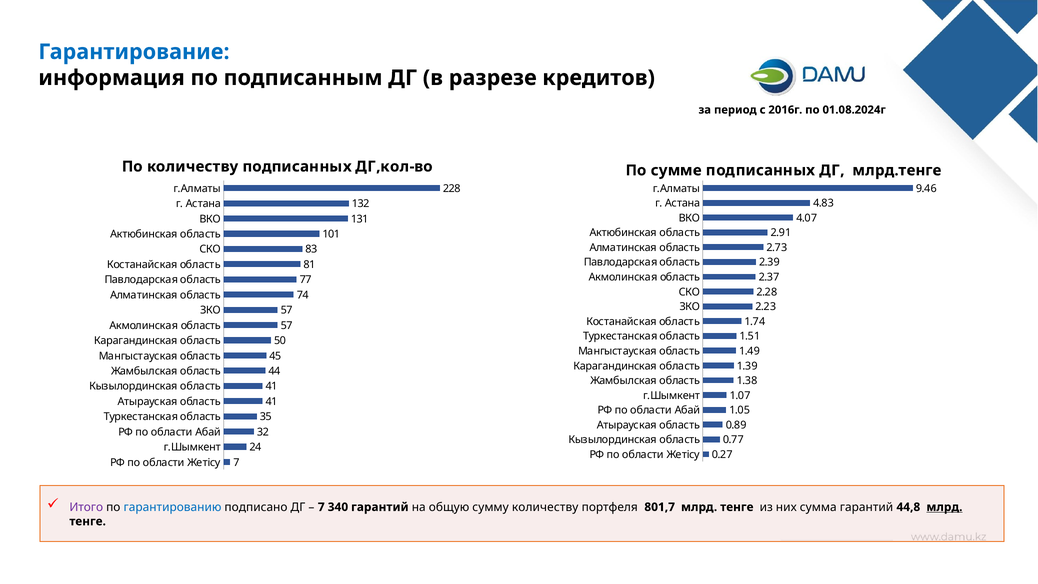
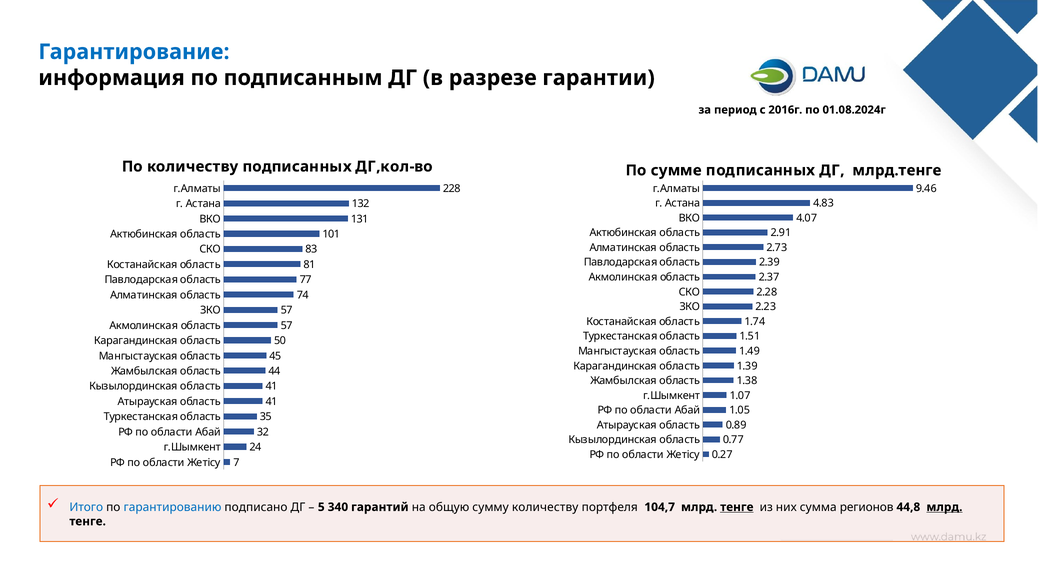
кредитов: кредитов -> гарантии
Итого colour: purple -> blue
7 at (321, 507): 7 -> 5
801,7: 801,7 -> 104,7
тенге at (737, 507) underline: none -> present
сумма гарантий: гарантий -> регионов
